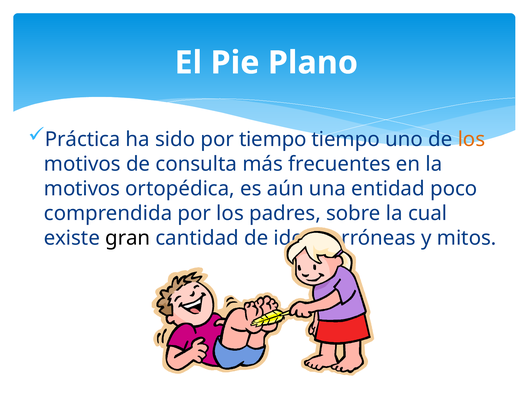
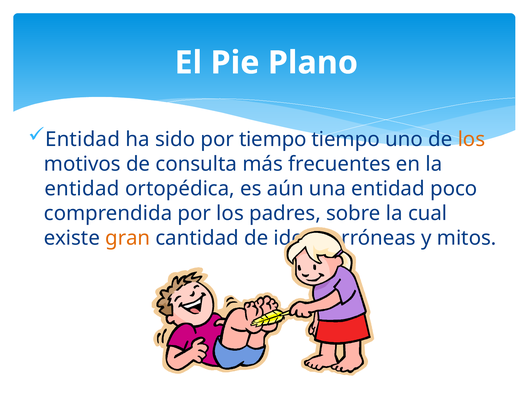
Práctica at (83, 140): Práctica -> Entidad
motivos at (82, 189): motivos -> entidad
gran colour: black -> orange
